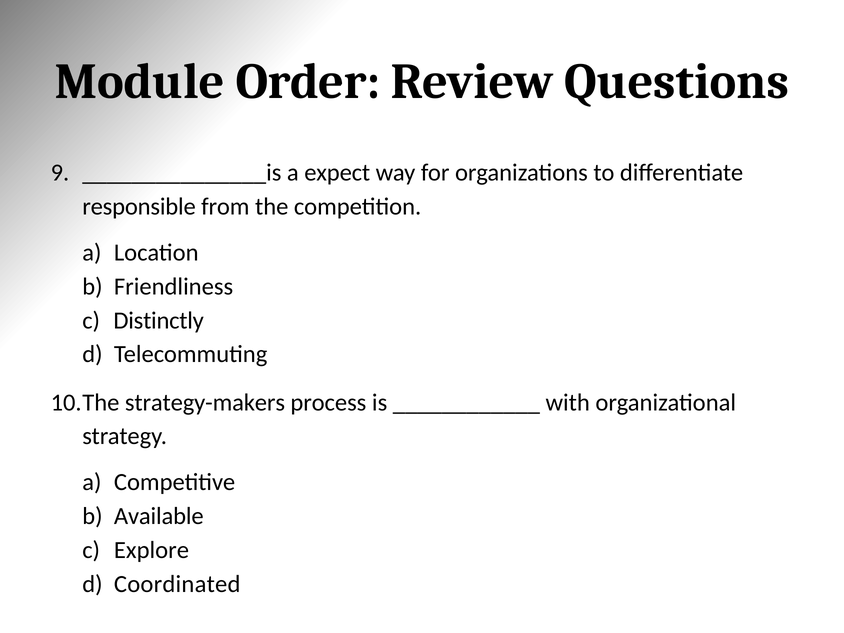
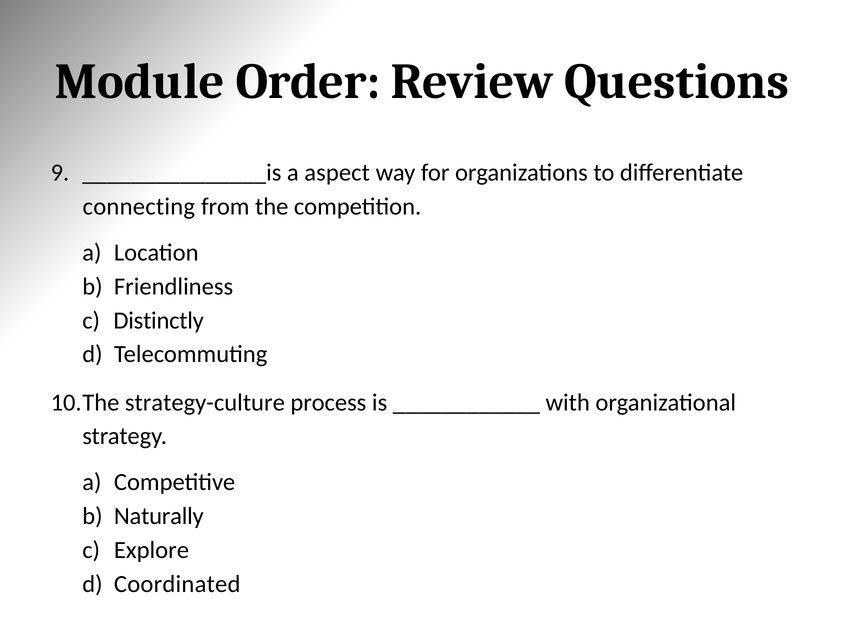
expect: expect -> aspect
responsible: responsible -> connecting
strategy-makers: strategy-makers -> strategy-culture
Available: Available -> Naturally
